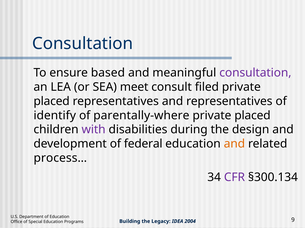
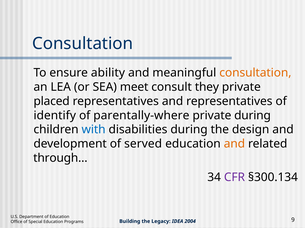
based: based -> ability
consultation at (255, 73) colour: purple -> orange
filed: filed -> they
placed at (252, 116): placed -> during
with colour: purple -> blue
federal: federal -> served
process…: process… -> through…
